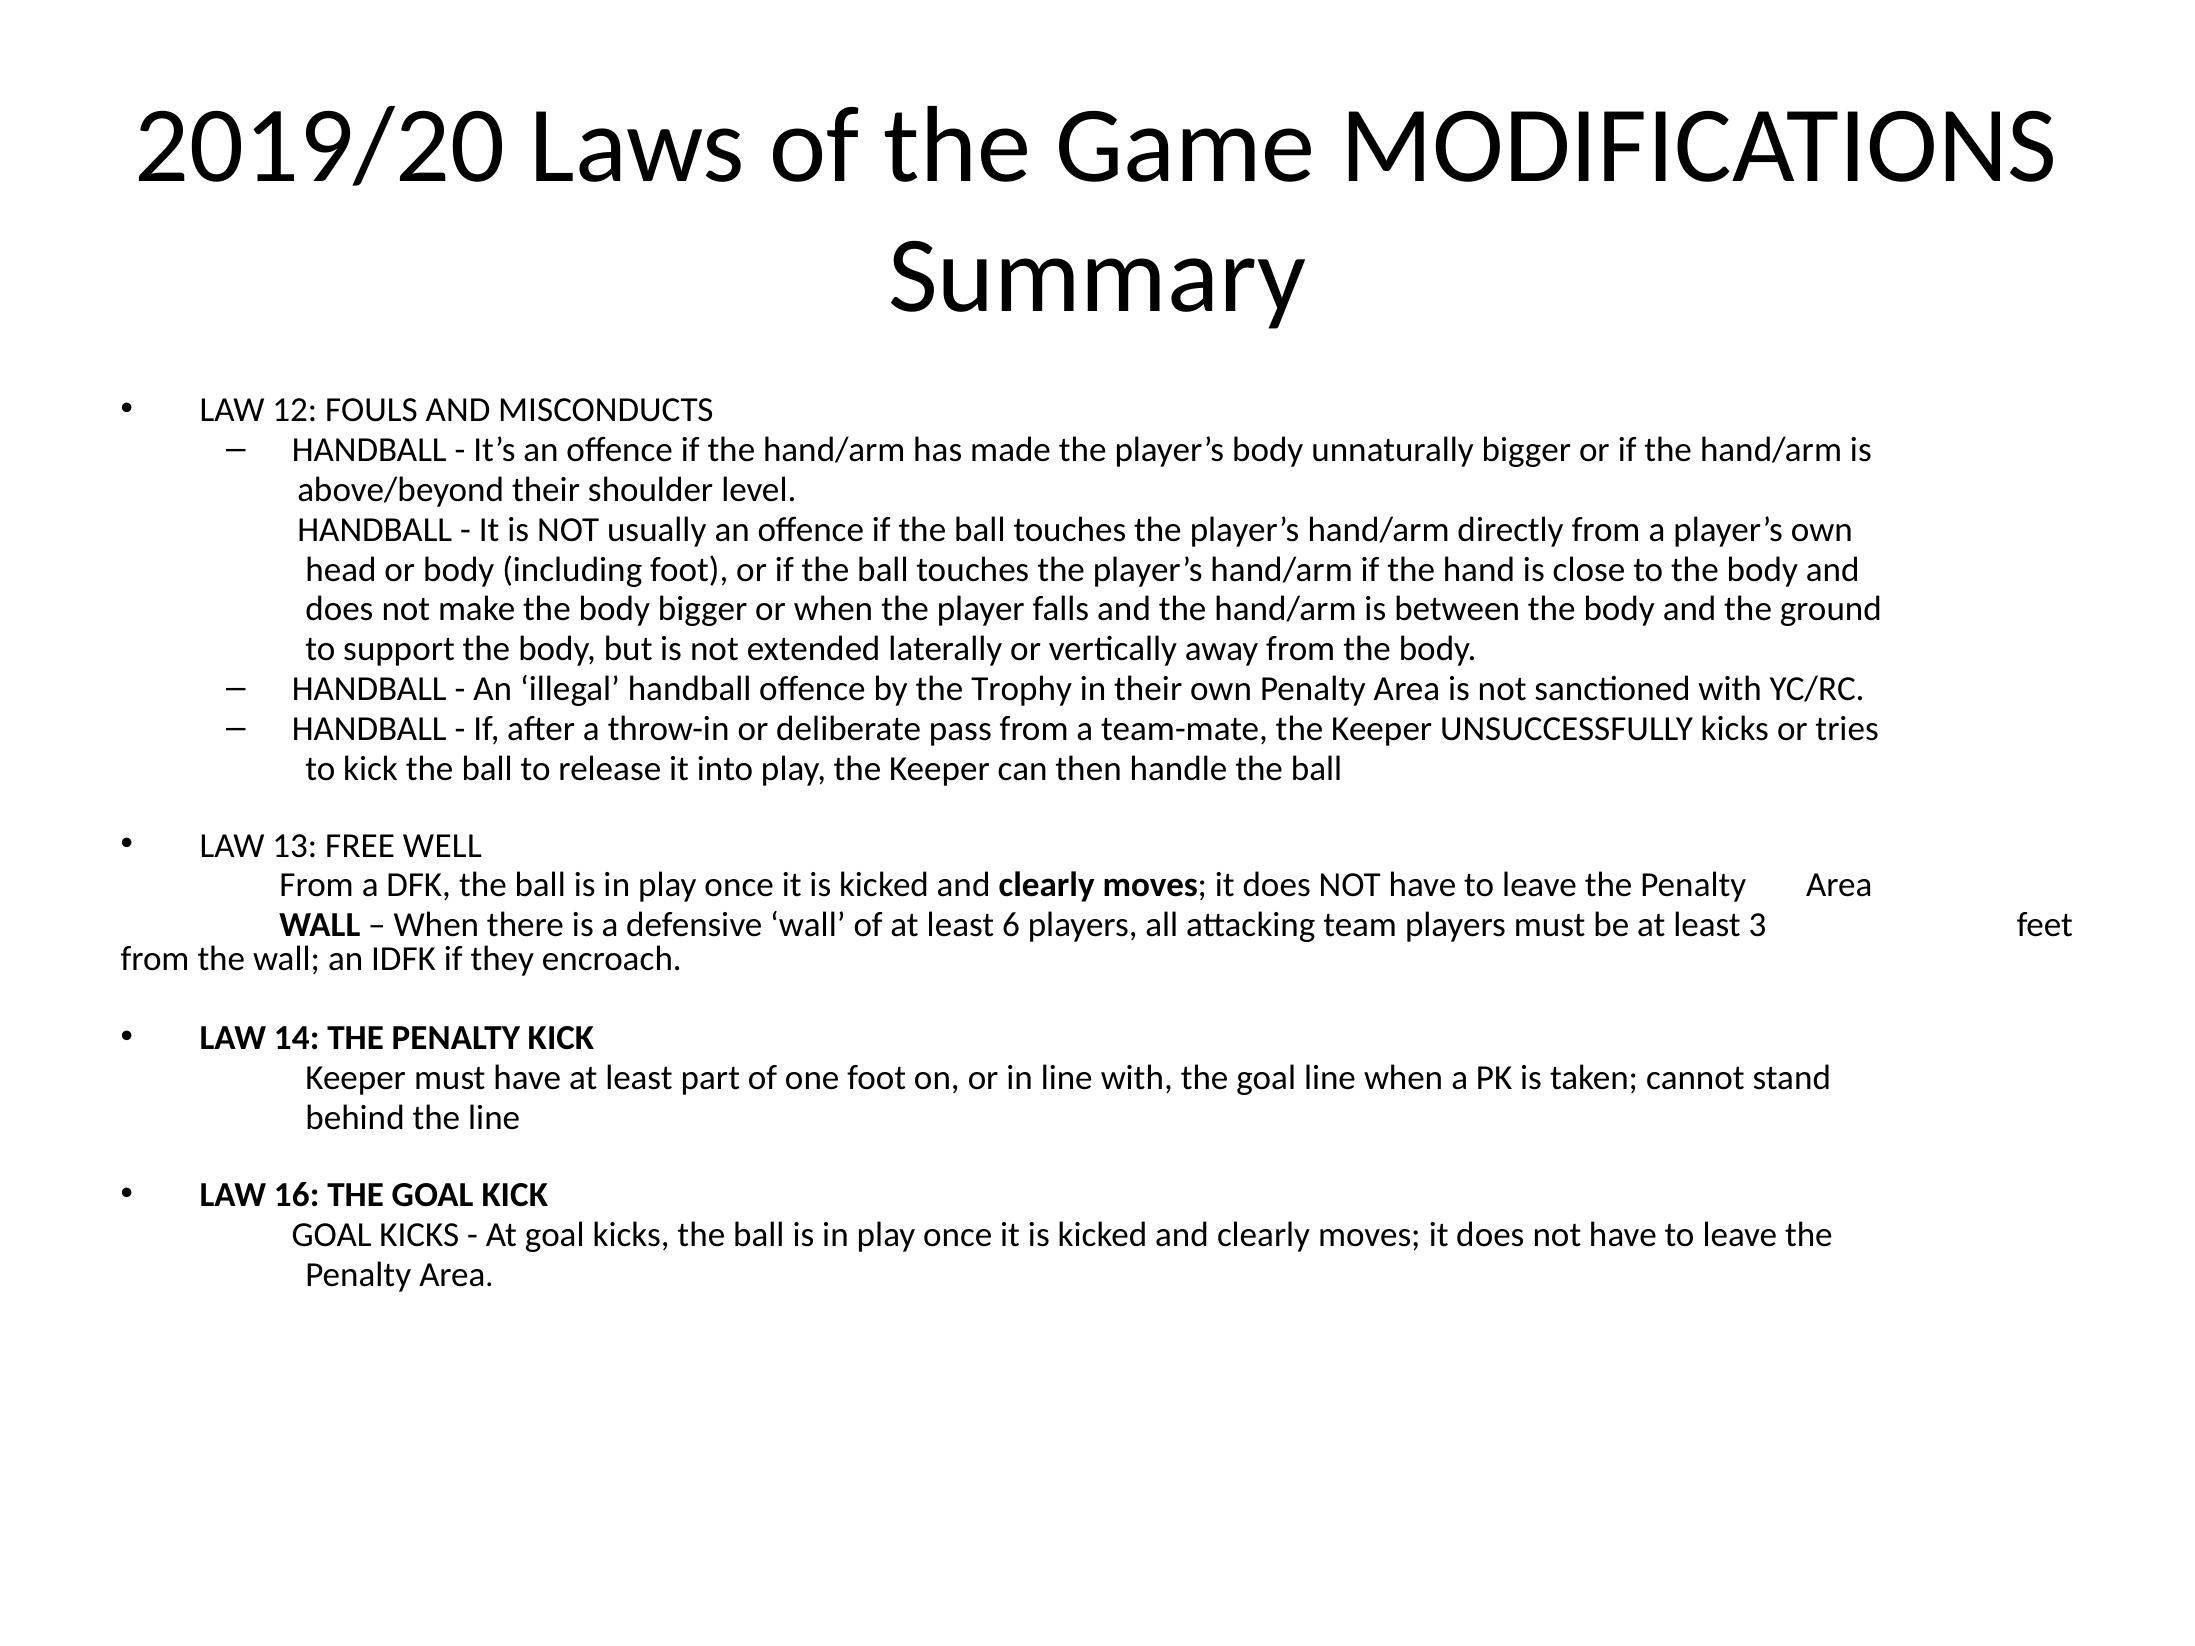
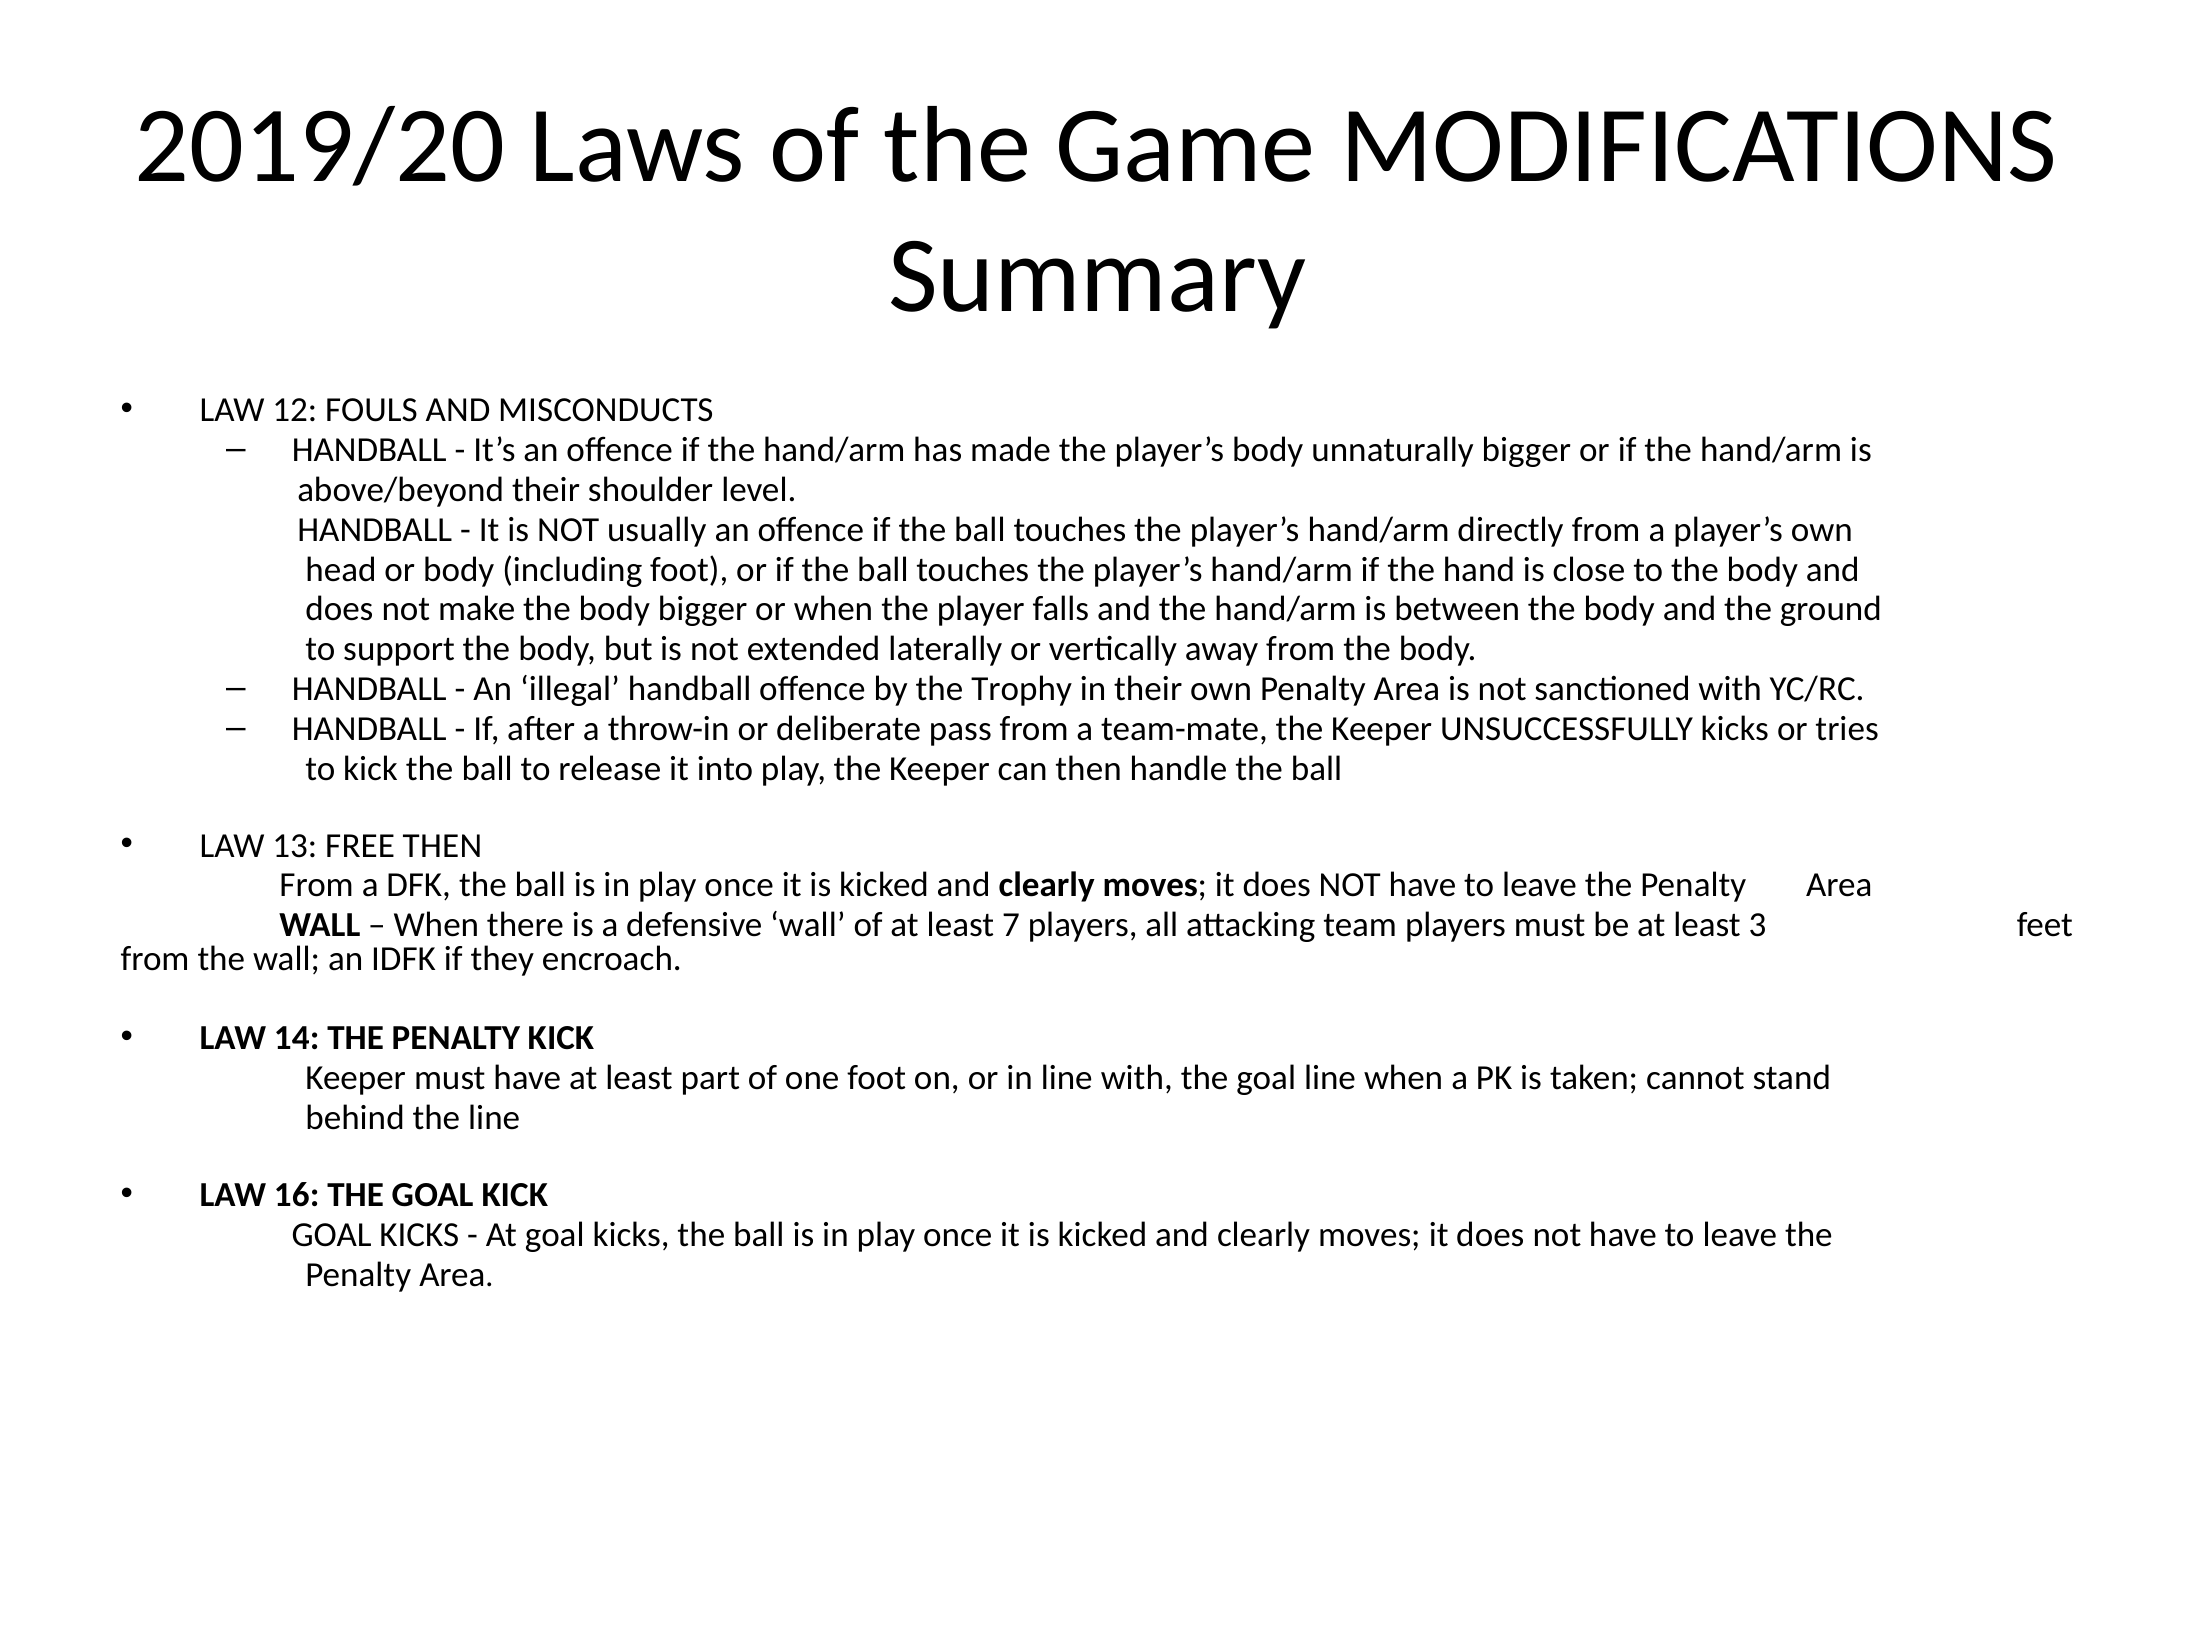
FREE WELL: WELL -> THEN
6: 6 -> 7
